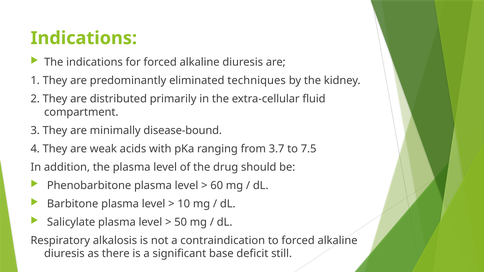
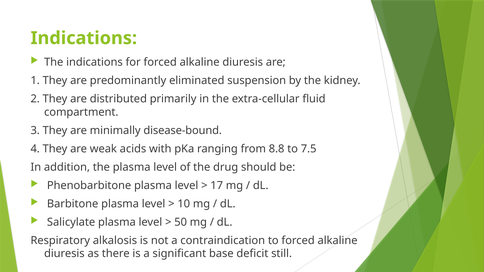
techniques: techniques -> suspension
3.7: 3.7 -> 8.8
60: 60 -> 17
